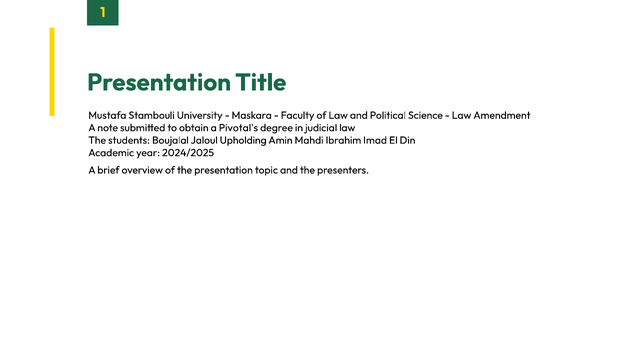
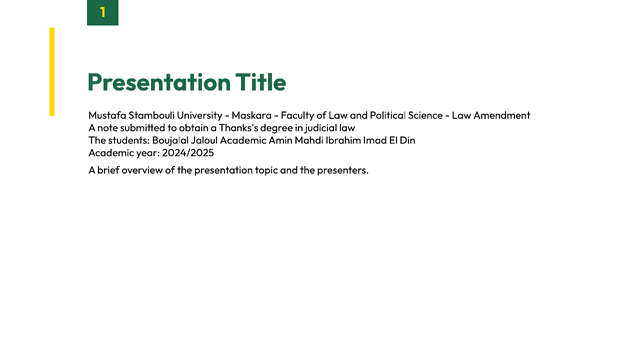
Pivotal's: Pivotal's -> Thanks's
Jaloul Upholding: Upholding -> Academic
